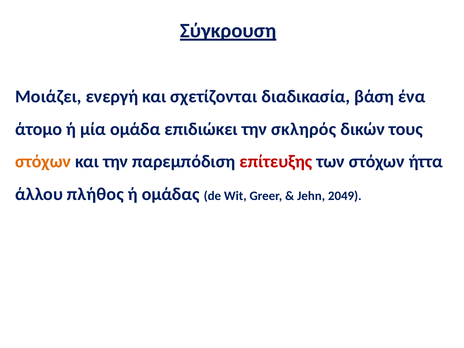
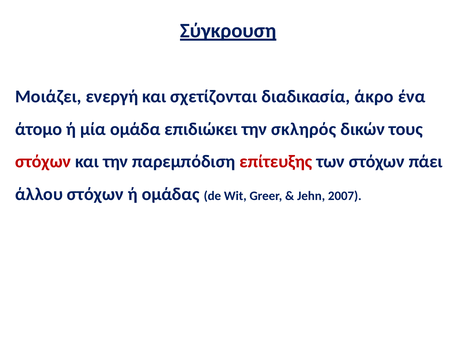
βάση: βάση -> άκρο
στόχων at (43, 162) colour: orange -> red
ήττα: ήττα -> πάει
άλλου πλήθος: πλήθος -> στόχων
2049: 2049 -> 2007
